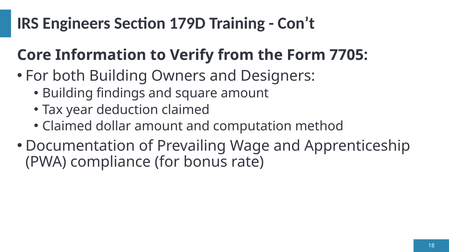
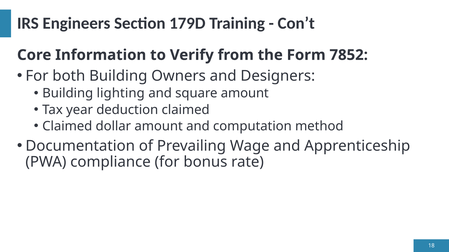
7705: 7705 -> 7852
findings: findings -> lighting
